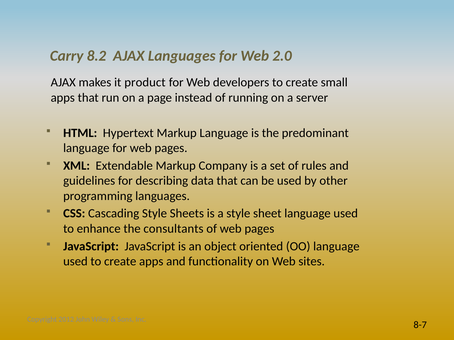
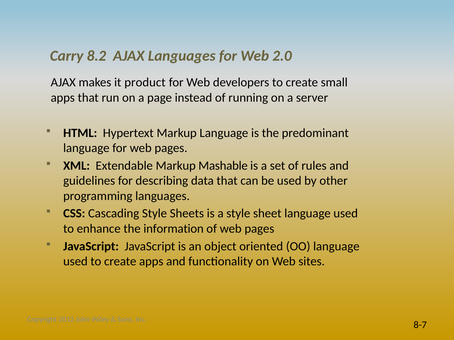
Company: Company -> Mashable
consultants: consultants -> information
